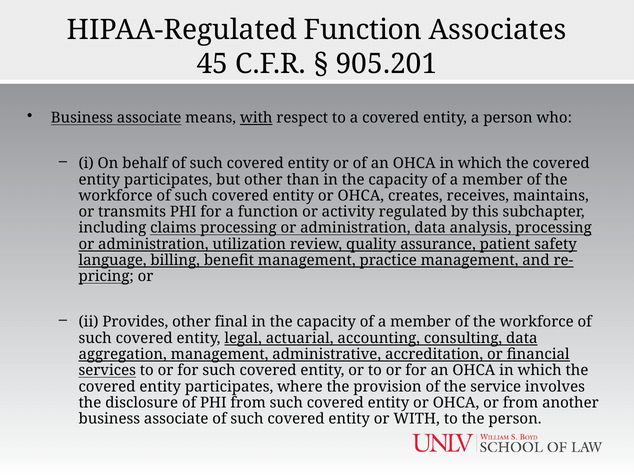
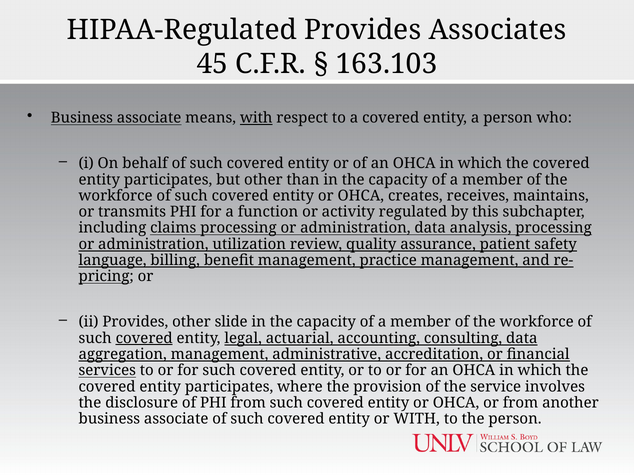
HIPAA-Regulated Function: Function -> Provides
905.201: 905.201 -> 163.103
final: final -> slide
covered at (144, 339) underline: none -> present
